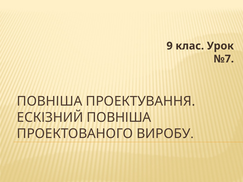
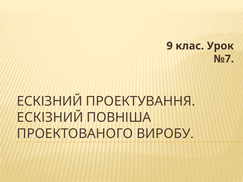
ПОВНІША at (49, 101): ПОВНІША -> ЕСКІЗНИЙ
